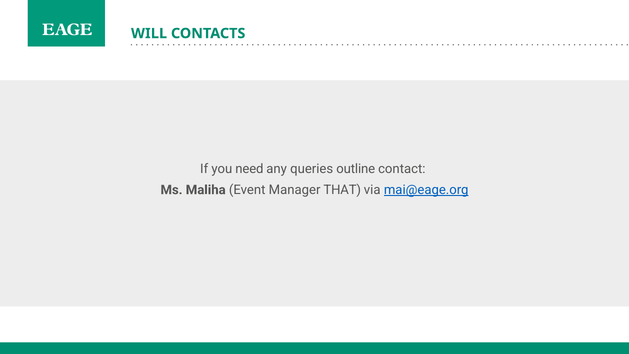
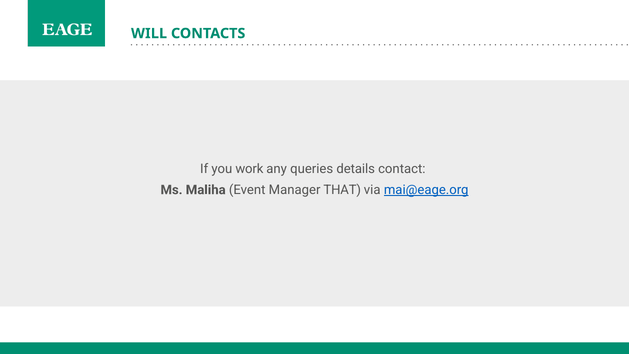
need: need -> work
outline: outline -> details
